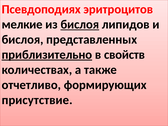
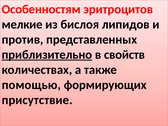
Псевдоподиях: Псевдоподиях -> Особенностям
бислоя at (80, 24) underline: present -> none
бислоя at (23, 40): бислоя -> против
отчетливо: отчетливо -> помощью
